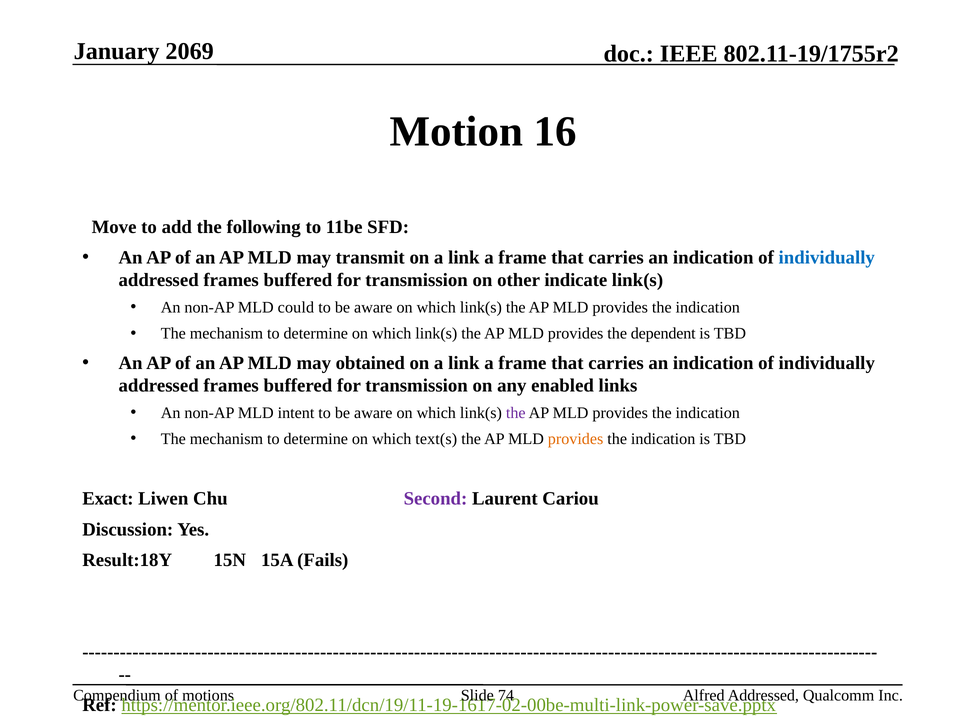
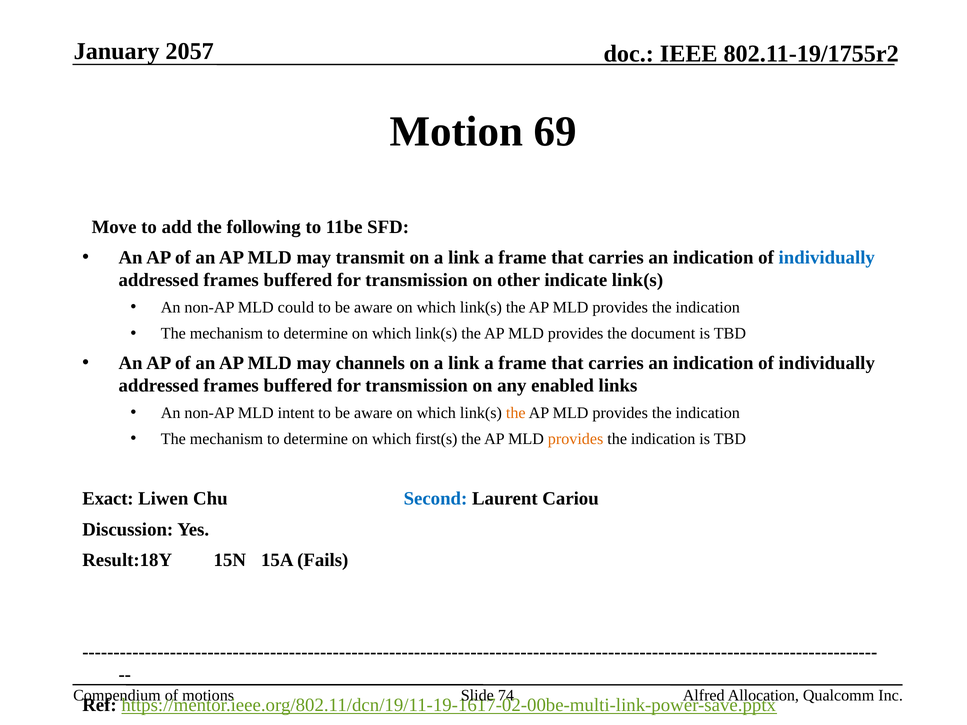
2069: 2069 -> 2057
16: 16 -> 69
dependent: dependent -> document
obtained: obtained -> channels
the at (516, 413) colour: purple -> orange
text(s: text(s -> first(s
Second colour: purple -> blue
Addressed at (763, 696): Addressed -> Allocation
